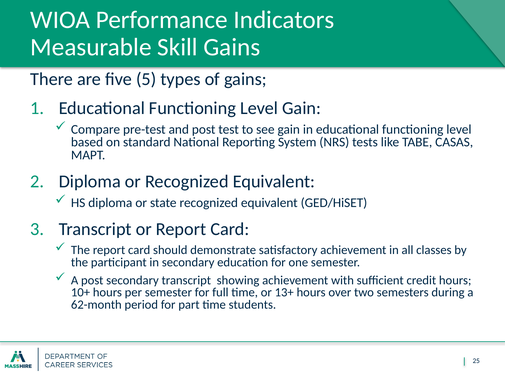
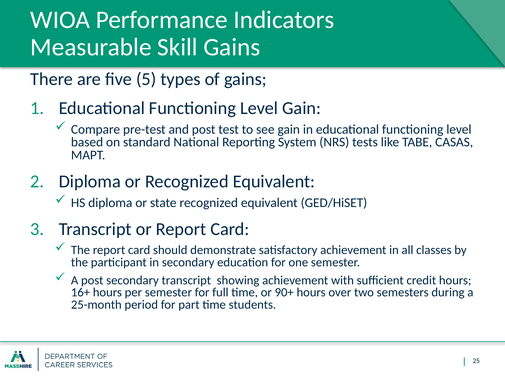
10+: 10+ -> 16+
13+: 13+ -> 90+
62-month: 62-month -> 25-month
